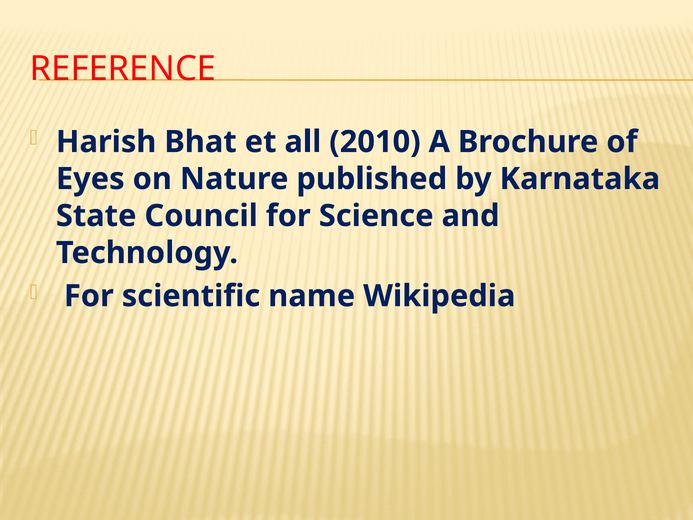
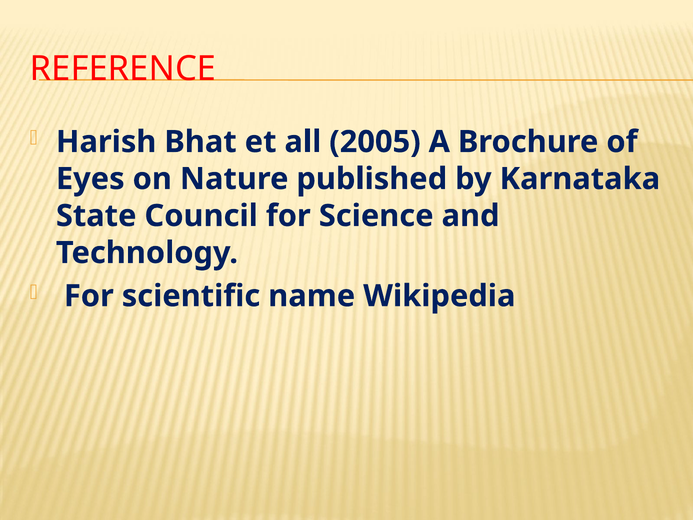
2010: 2010 -> 2005
